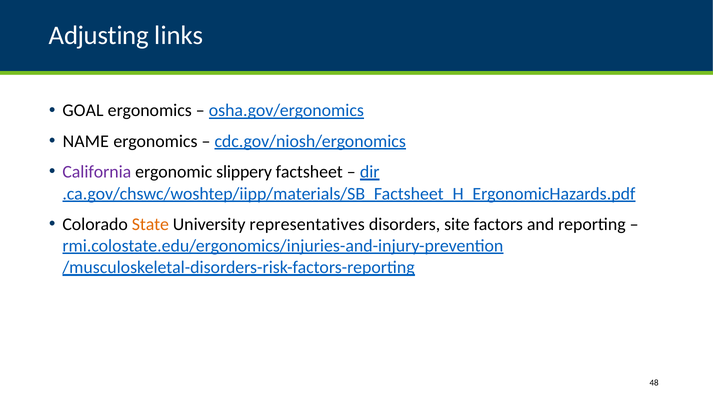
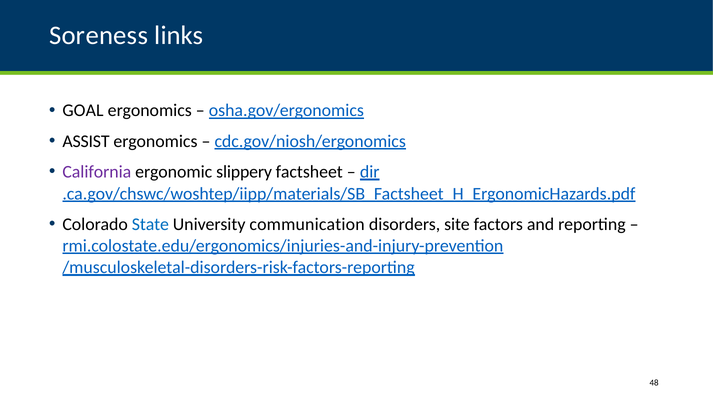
Adjusting: Adjusting -> Soreness
NAME: NAME -> ASSIST
State colour: orange -> blue
representatives: representatives -> communication
